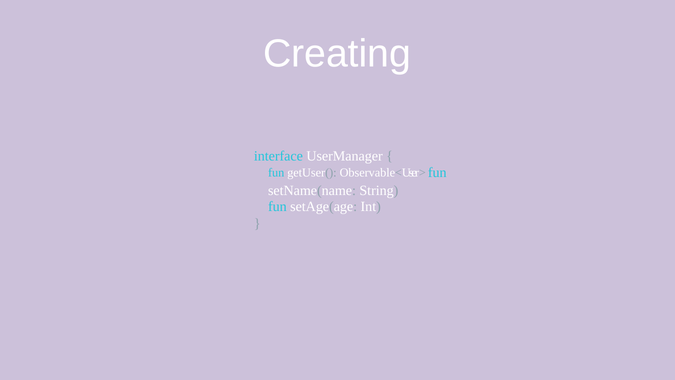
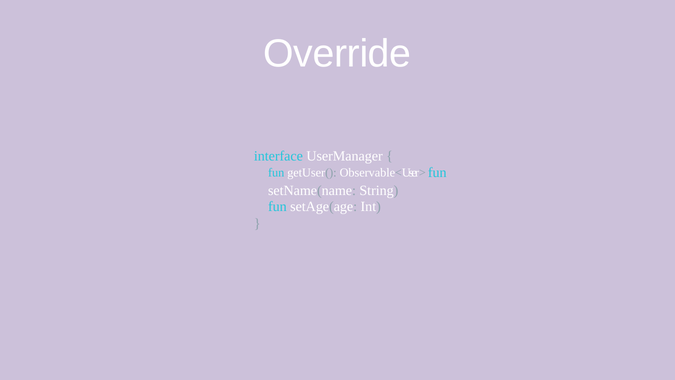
Creating: Creating -> Override
